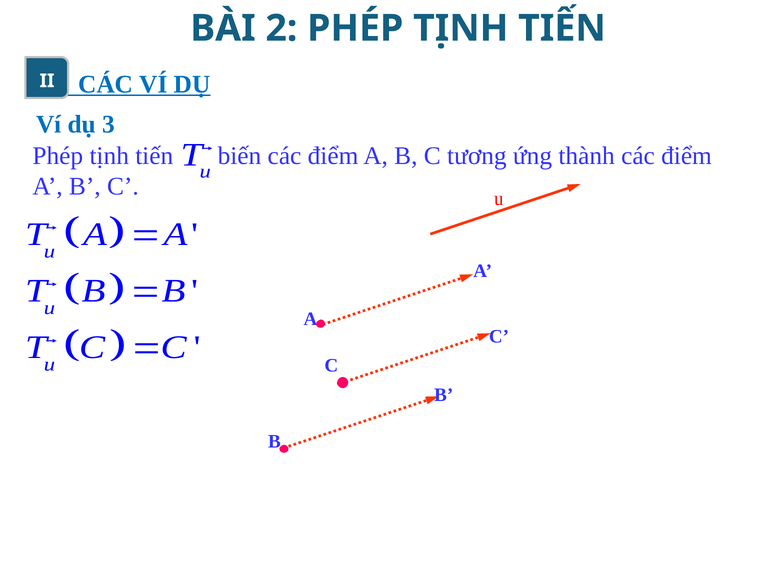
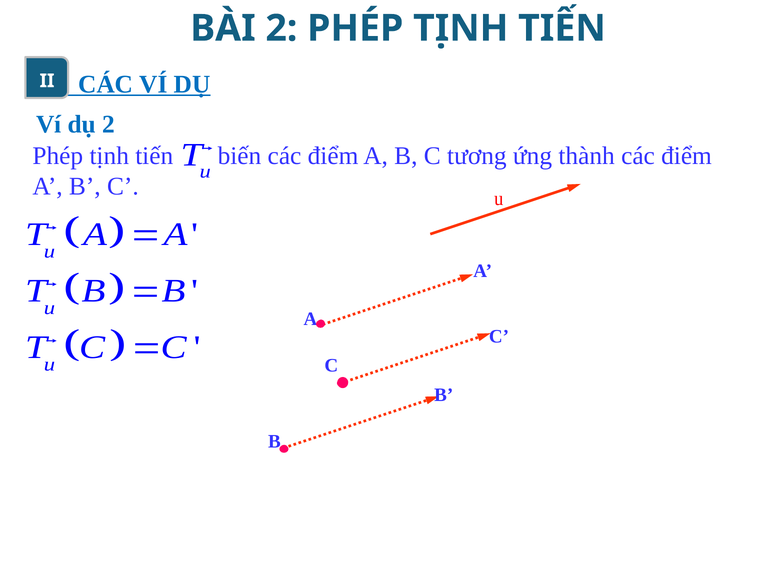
3: 3 -> 2
